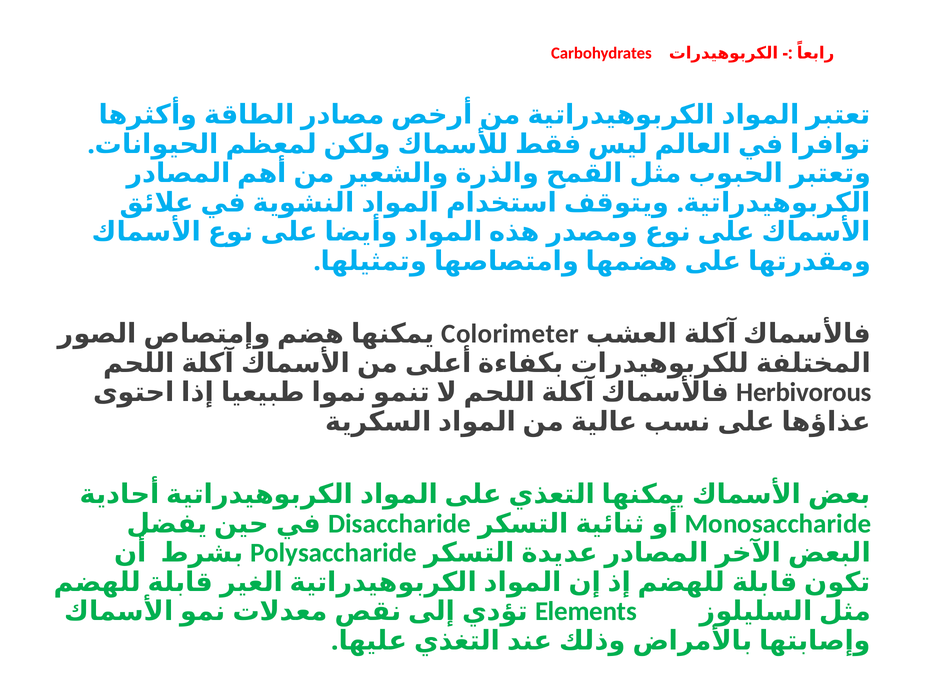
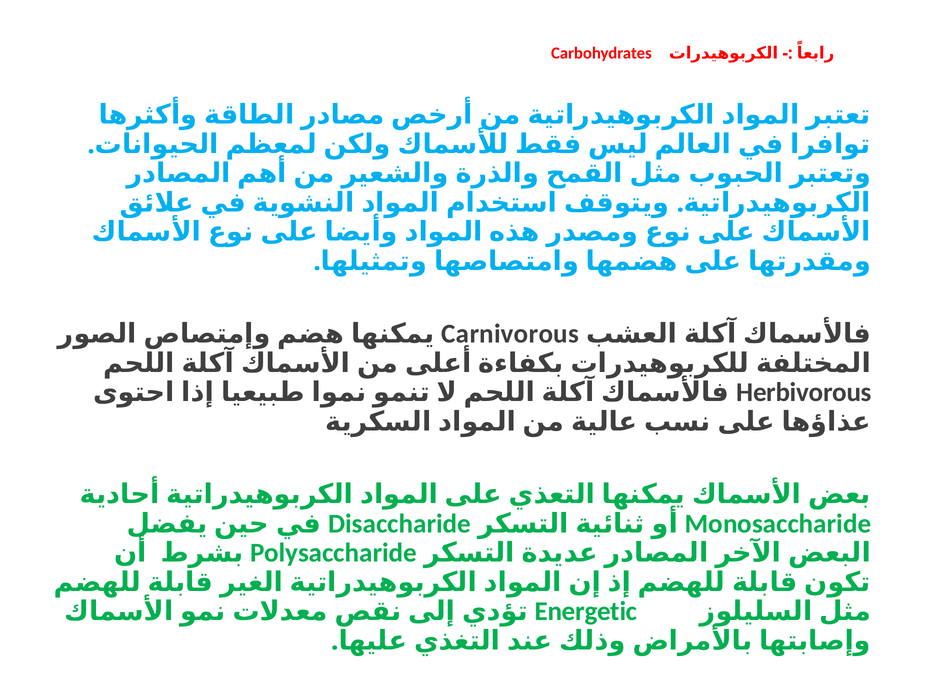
Colorimeter: Colorimeter -> Carnivorous
Elements: Elements -> Energetic
